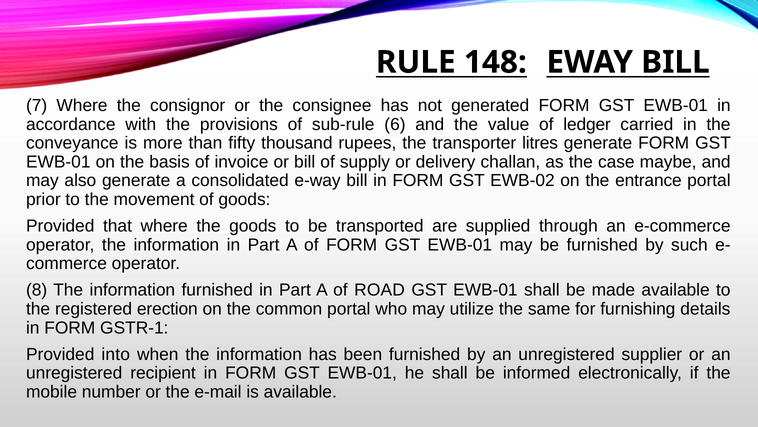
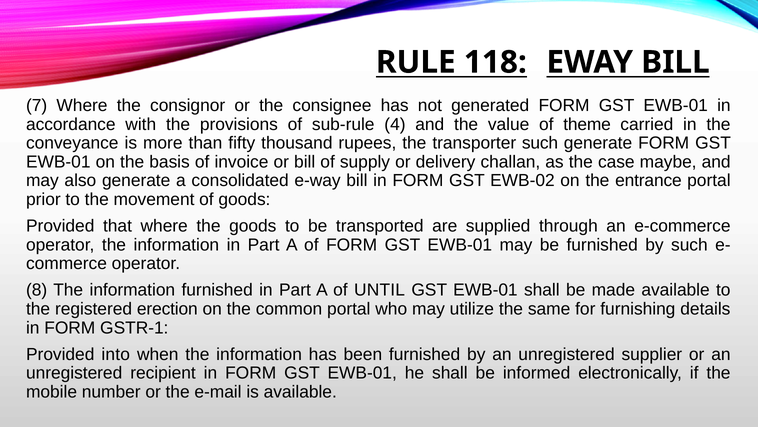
148: 148 -> 118
6: 6 -> 4
ledger: ledger -> theme
transporter litres: litres -> such
ROAD: ROAD -> UNTIL
